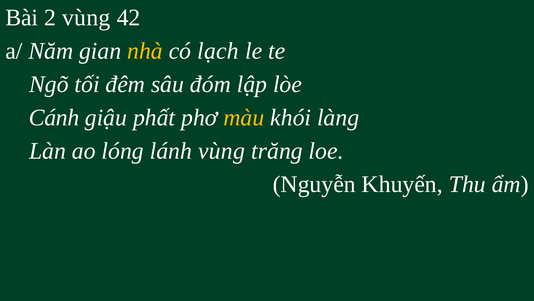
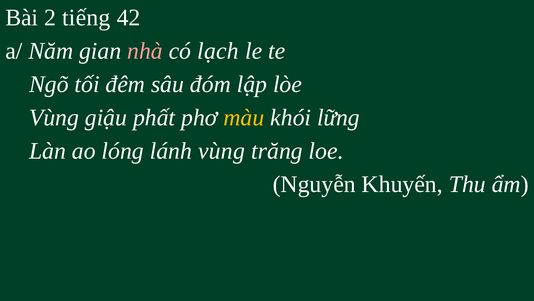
2 vùng: vùng -> tiếng
nhà colour: yellow -> pink
Cánh at (54, 117): Cánh -> Vùng
làng: làng -> lững
